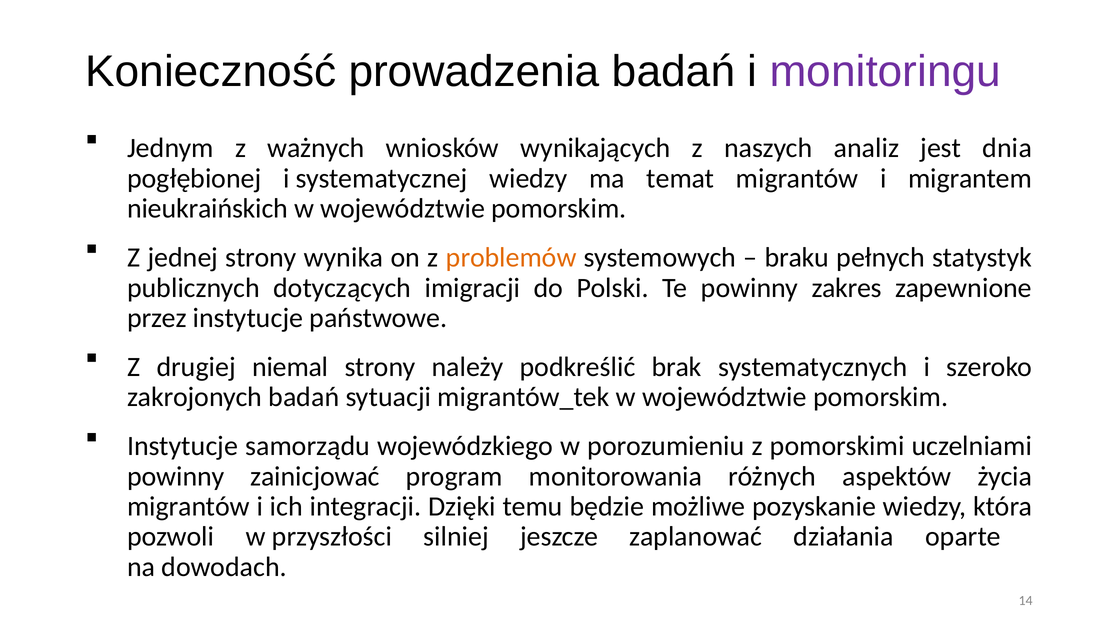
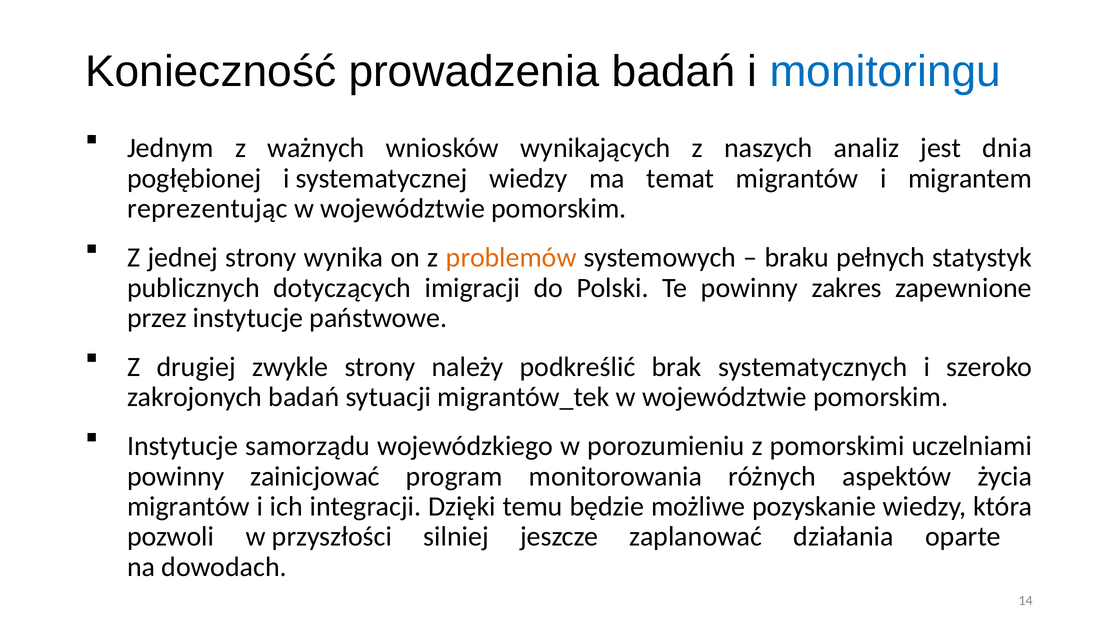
monitoringu colour: purple -> blue
nieukraińskich: nieukraińskich -> reprezentując
niemal: niemal -> zwykle
